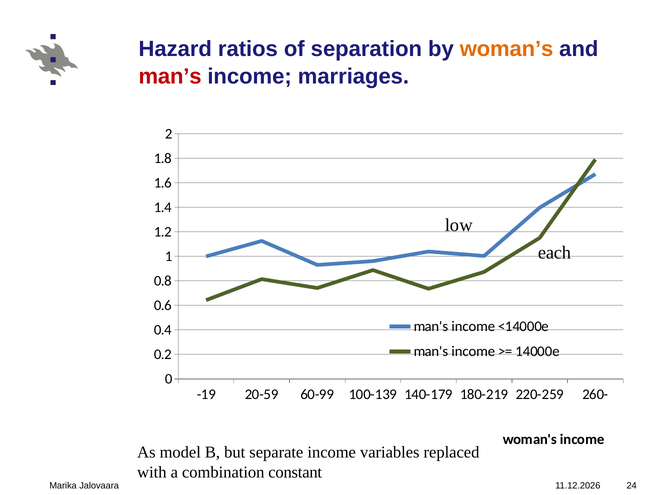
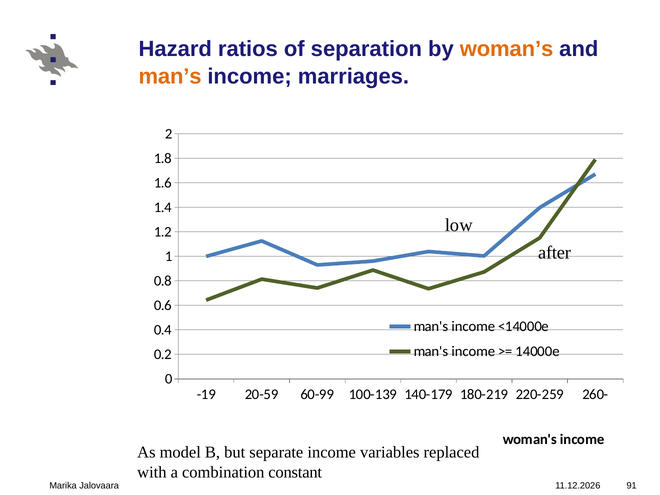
man’s colour: red -> orange
each: each -> after
24: 24 -> 91
